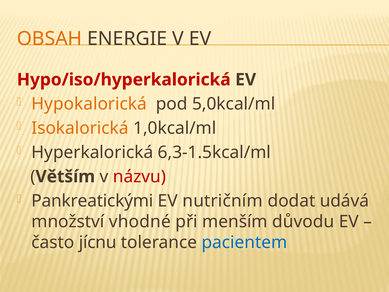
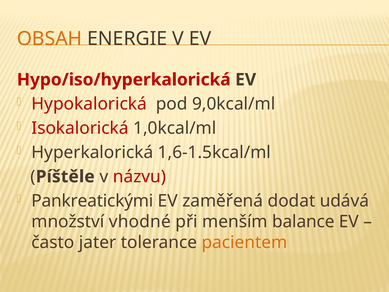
Hypokalorická colour: orange -> red
5,0kcal/ml: 5,0kcal/ml -> 9,0kcal/ml
Isokalorická colour: orange -> red
6,3-1.5kcal/ml: 6,3-1.5kcal/ml -> 1,6-1.5kcal/ml
Větším: Větším -> Píštěle
nutričním: nutričním -> zaměřená
důvodu: důvodu -> balance
jícnu: jícnu -> jater
pacientem colour: blue -> orange
